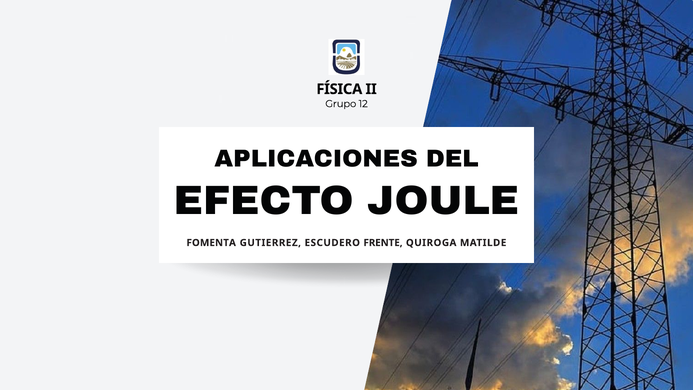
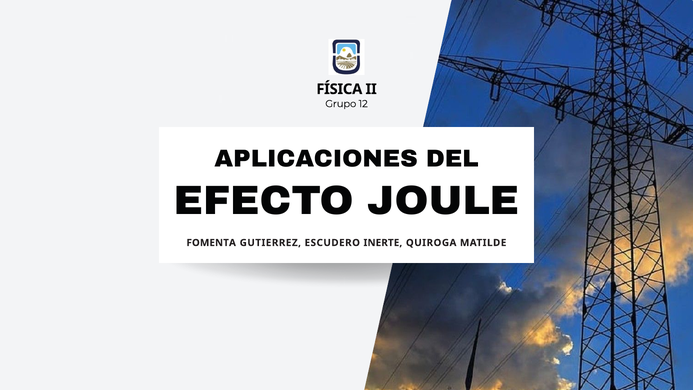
FRENTE: FRENTE -> INERTE
